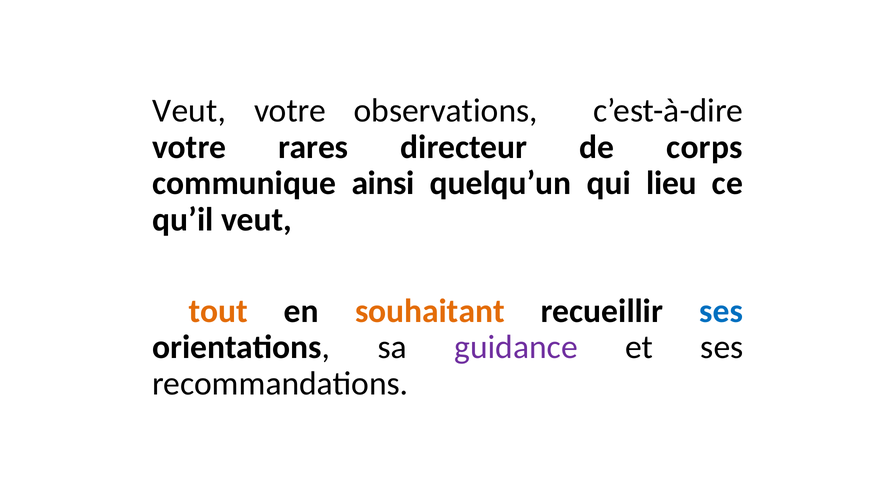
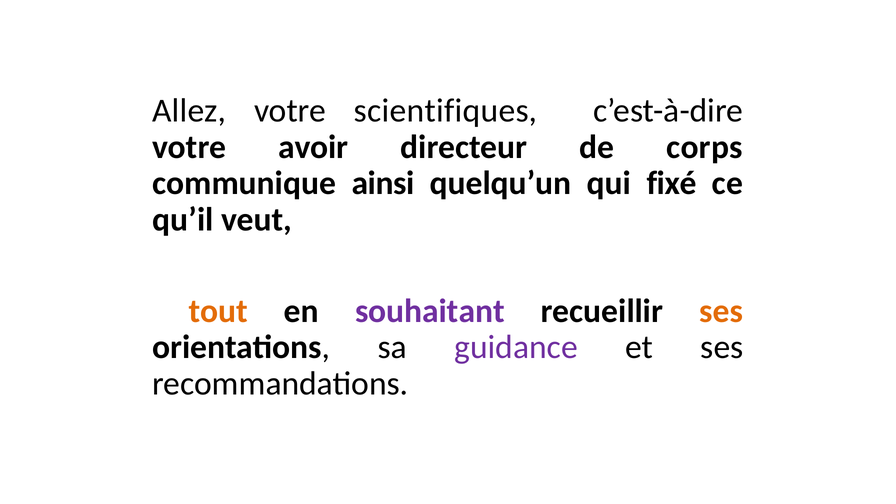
Veut at (189, 111): Veut -> Allez
observations: observations -> scientifiques
rares: rares -> avoir
lieu: lieu -> fixé
souhaitant colour: orange -> purple
ses at (721, 311) colour: blue -> orange
